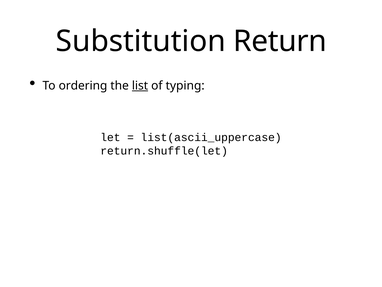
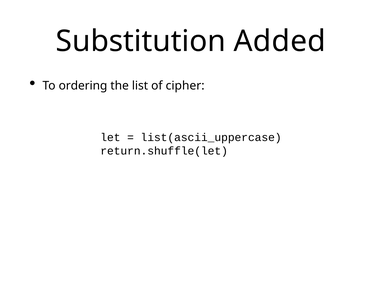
Return: Return -> Added
list underline: present -> none
typing: typing -> cipher
